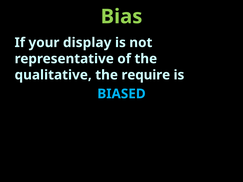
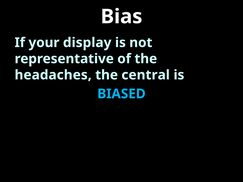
Bias colour: light green -> white
qualitative: qualitative -> headaches
require: require -> central
